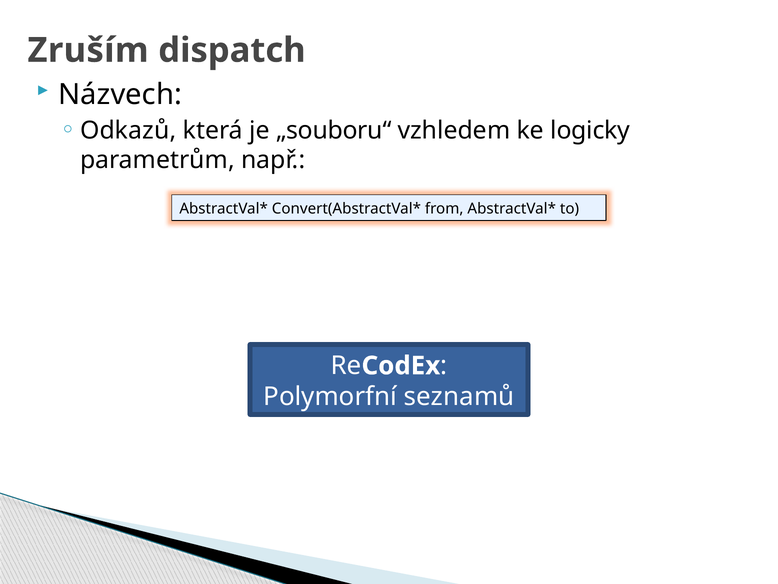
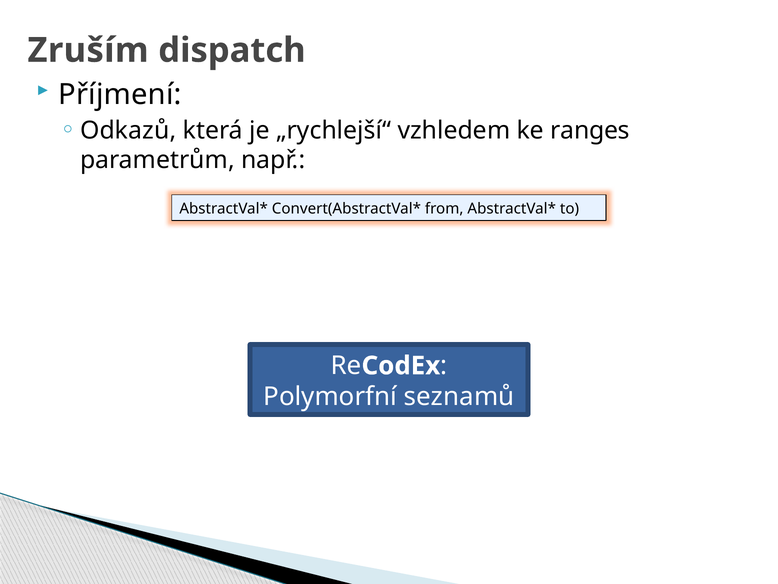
Názvech: Názvech -> Příjmení
„souboru“: „souboru“ -> „rychlejší“
logicky: logicky -> ranges
